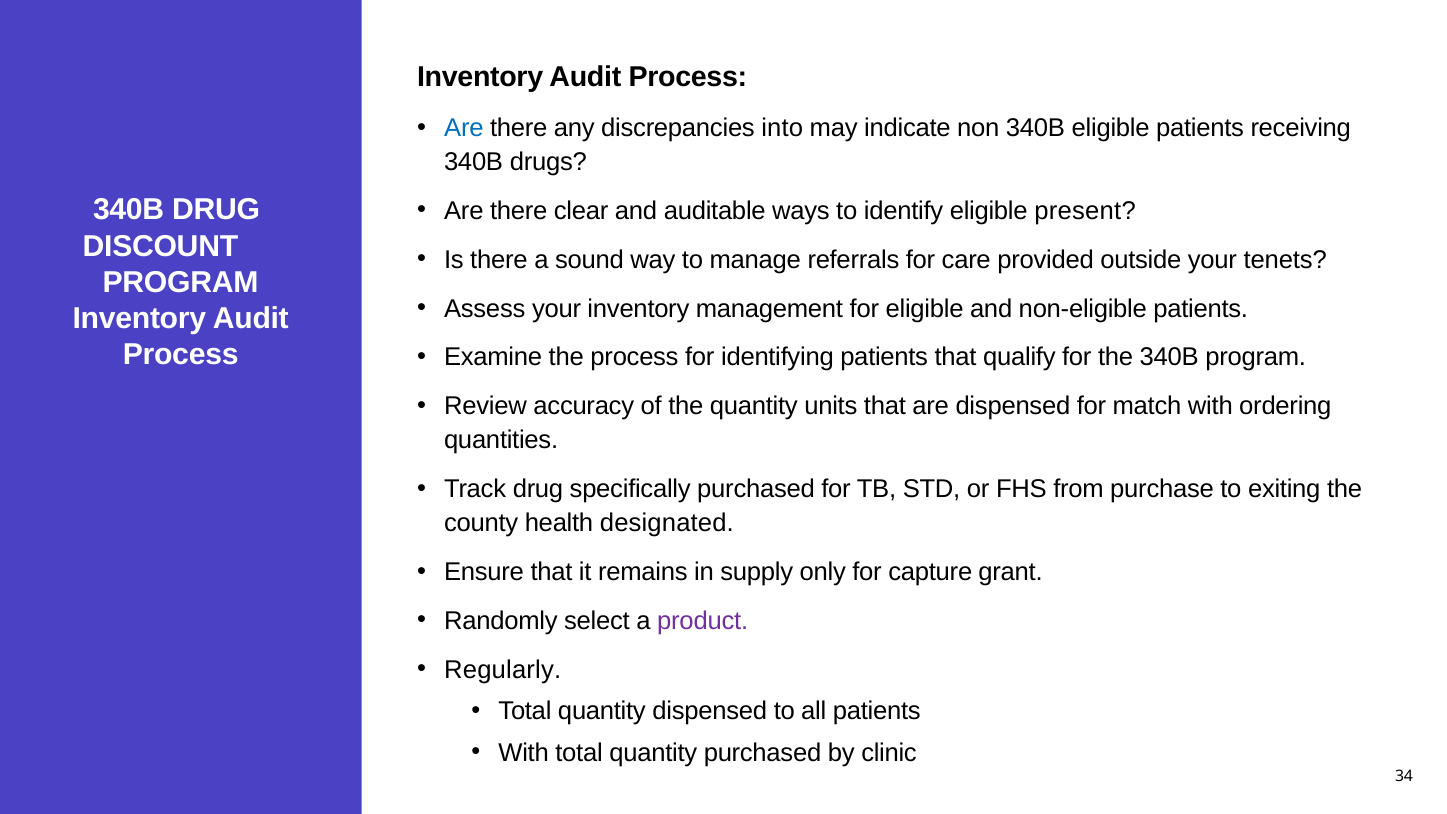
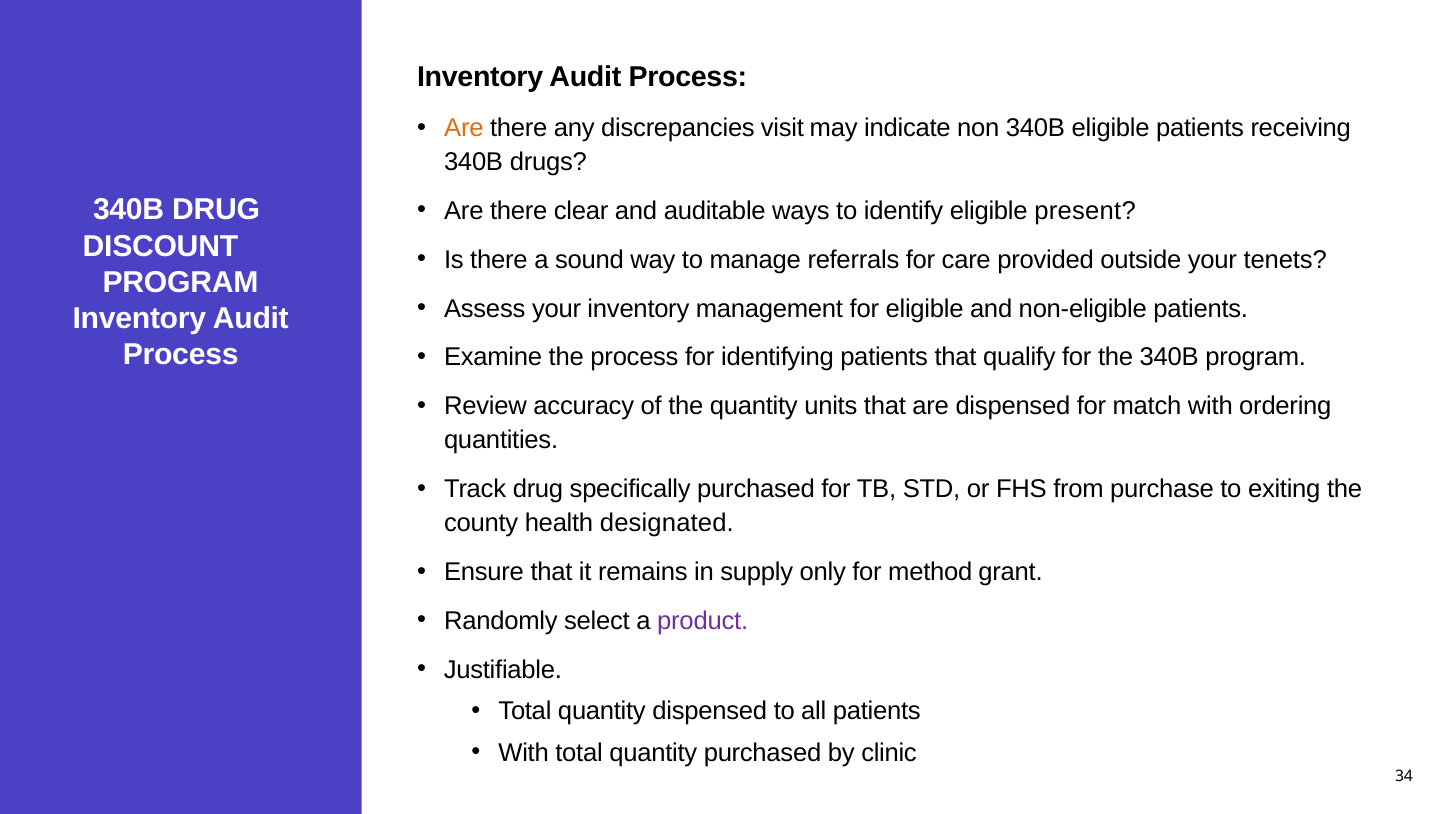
Are at (464, 128) colour: blue -> orange
into: into -> visit
capture: capture -> method
Regularly: Regularly -> Justifiable
